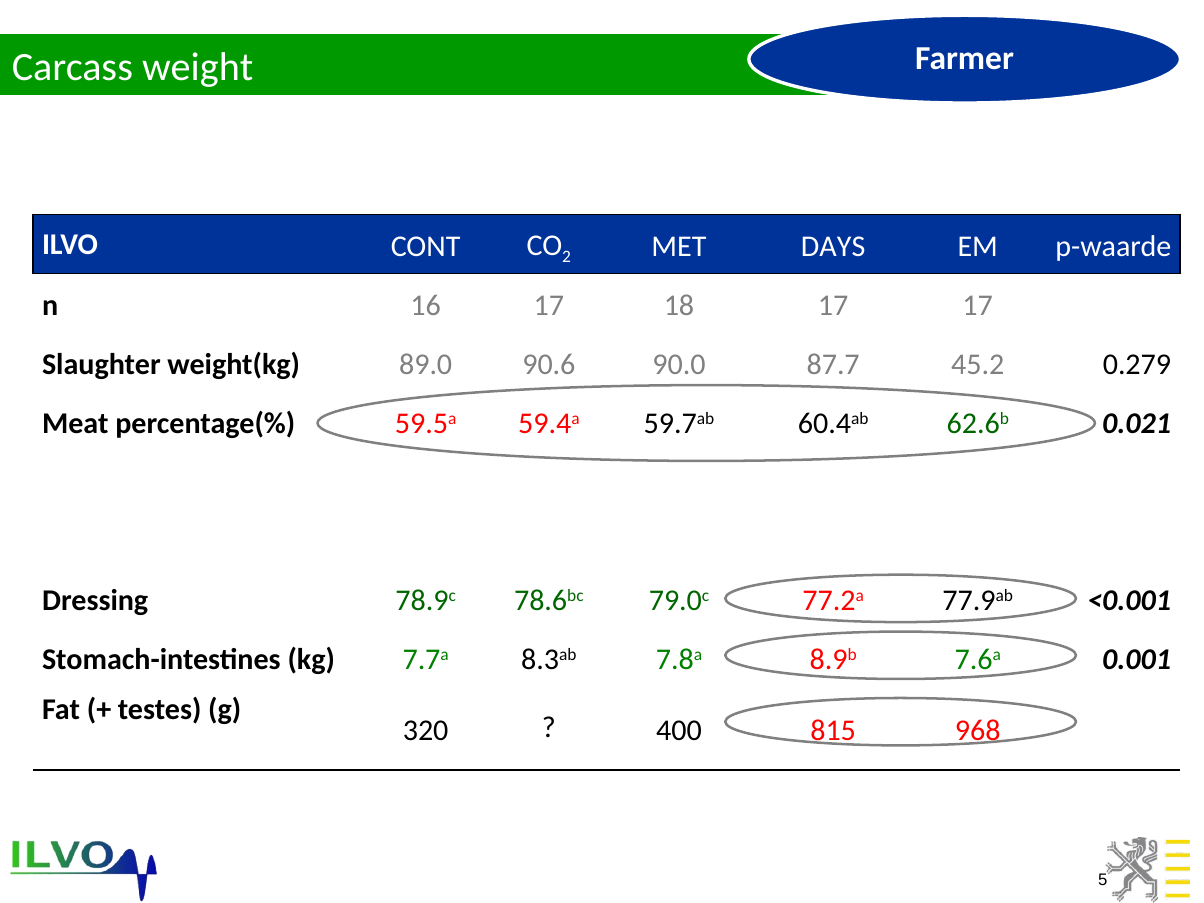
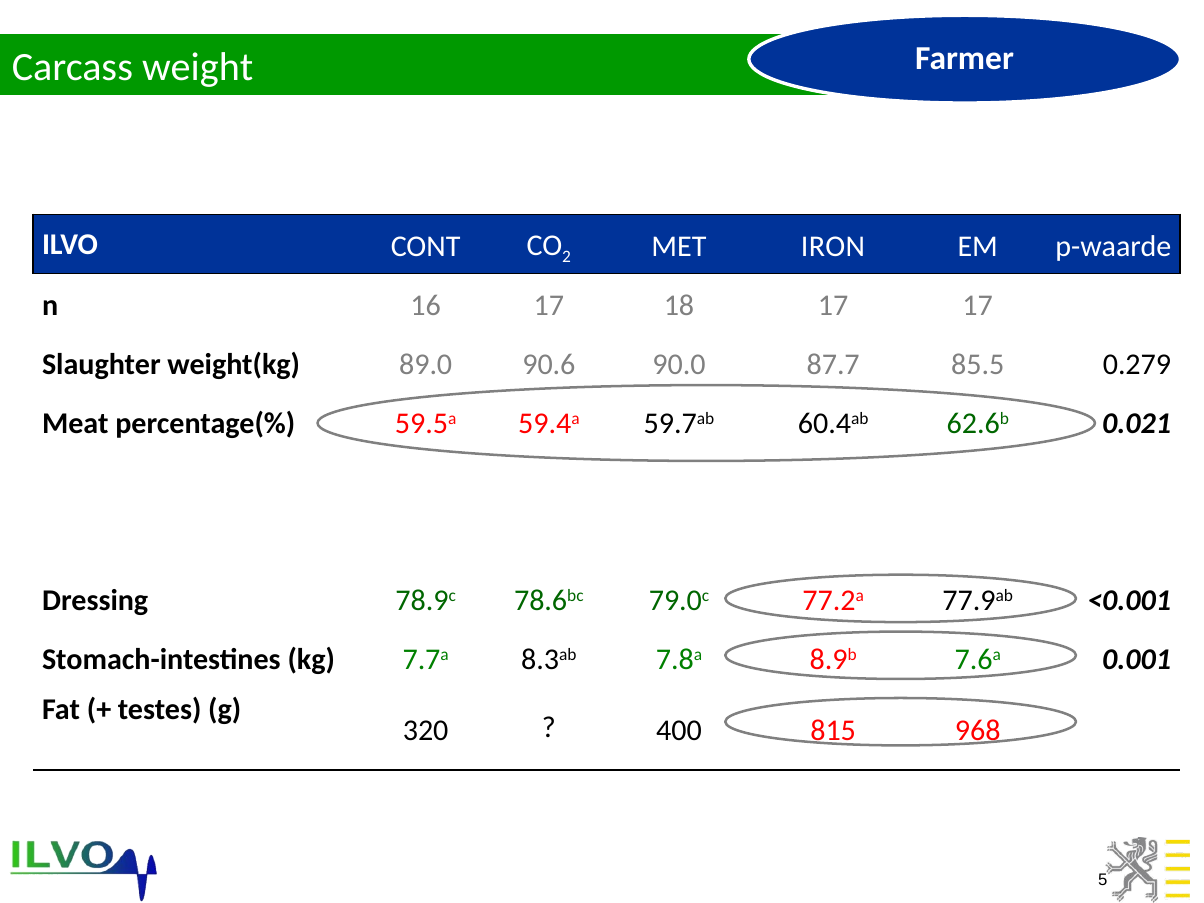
DAYS: DAYS -> IRON
45.2: 45.2 -> 85.5
